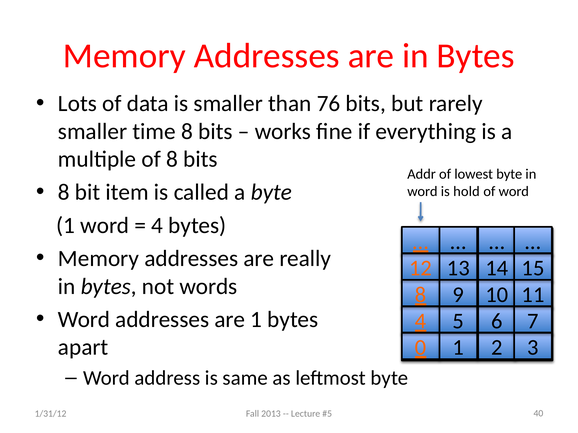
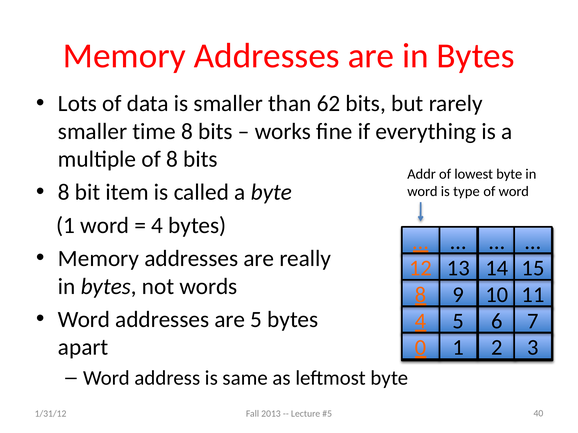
76: 76 -> 62
hold: hold -> type
are 1: 1 -> 5
